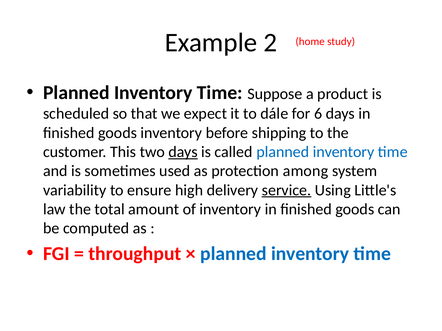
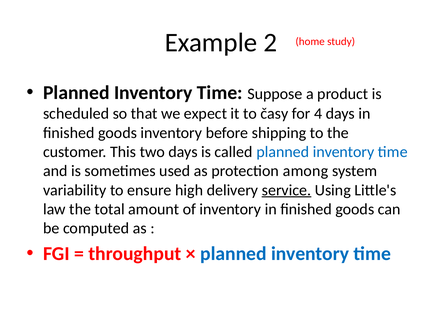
dále: dále -> časy
6: 6 -> 4
days at (183, 152) underline: present -> none
